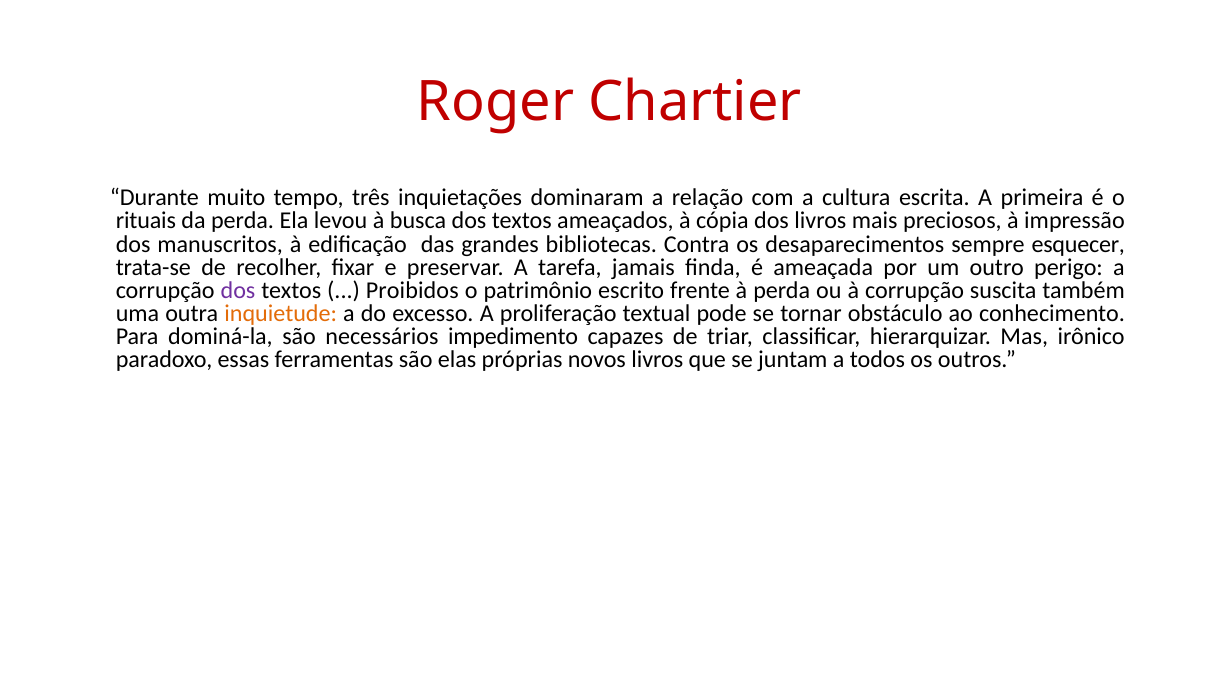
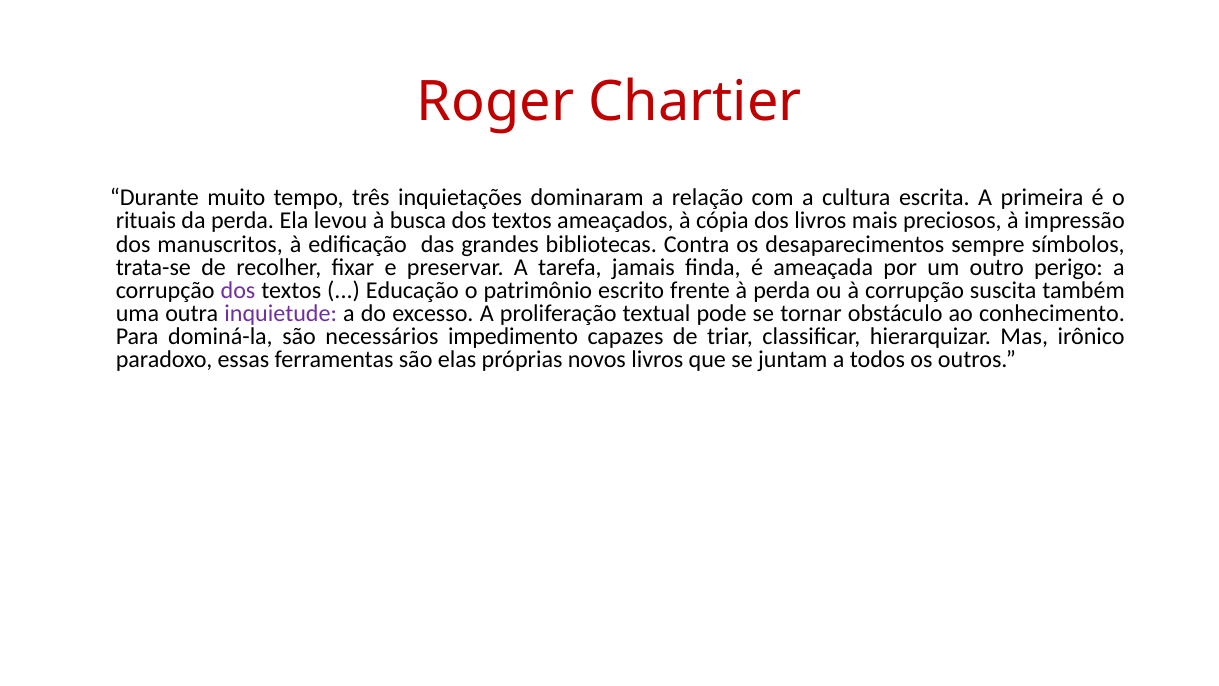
esquecer: esquecer -> símbolos
Proibidos: Proibidos -> Educação
inquietude colour: orange -> purple
